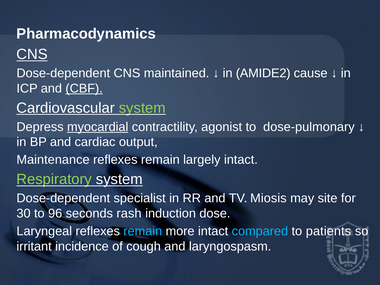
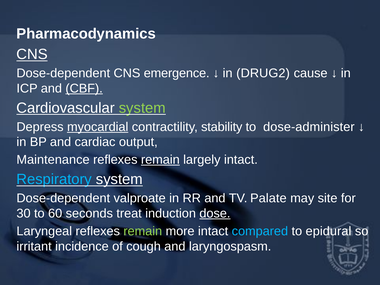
maintained: maintained -> emergence
AMIDE2: AMIDE2 -> DRUG2
agonist: agonist -> stability
dose-pulmonary: dose-pulmonary -> dose-administer
remain at (160, 160) underline: none -> present
Respiratory colour: light green -> light blue
specialist: specialist -> valproate
Miosis: Miosis -> Palate
96: 96 -> 60
rash: rash -> treat
dose underline: none -> present
remain at (143, 231) colour: light blue -> light green
patients: patients -> epidural
